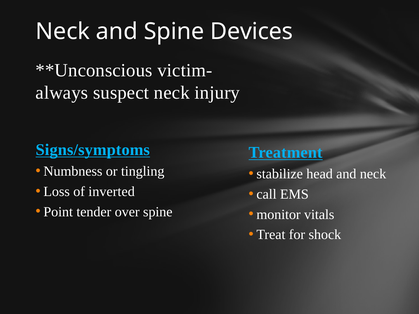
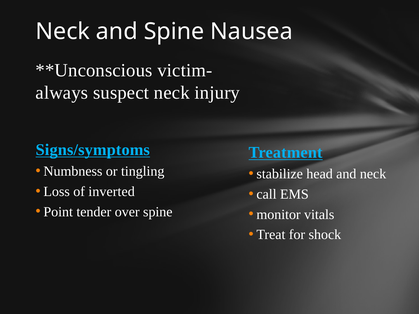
Devices: Devices -> Nausea
